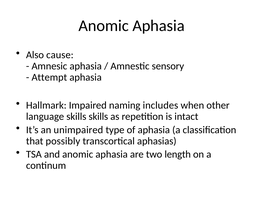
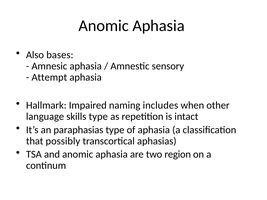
cause: cause -> bases
skills skills: skills -> type
unimpaired: unimpaired -> paraphasias
length: length -> region
